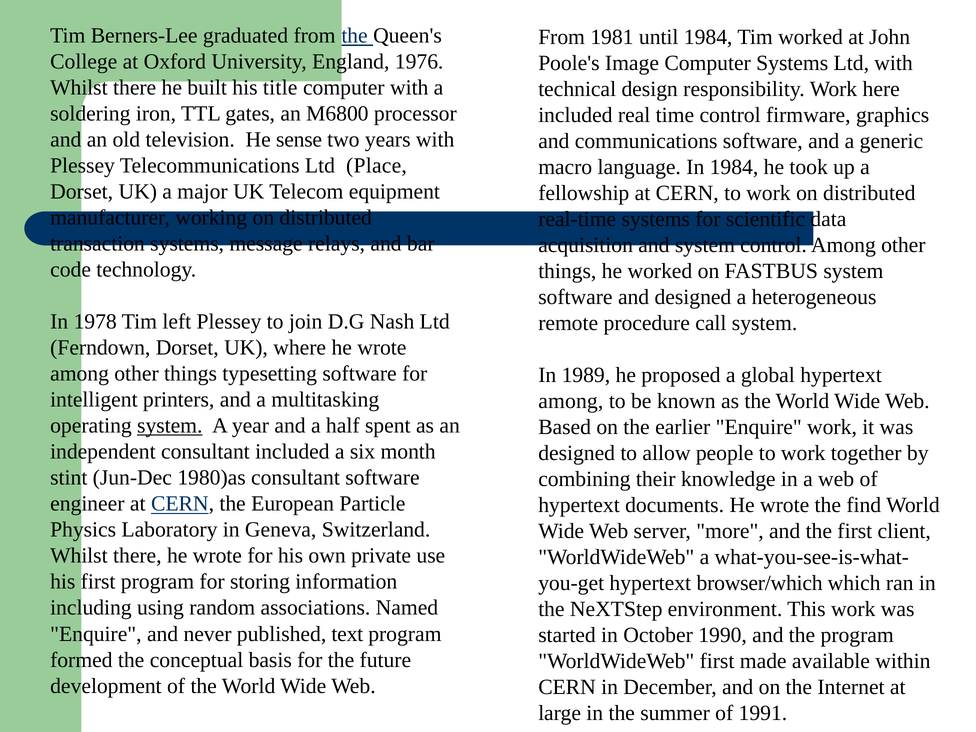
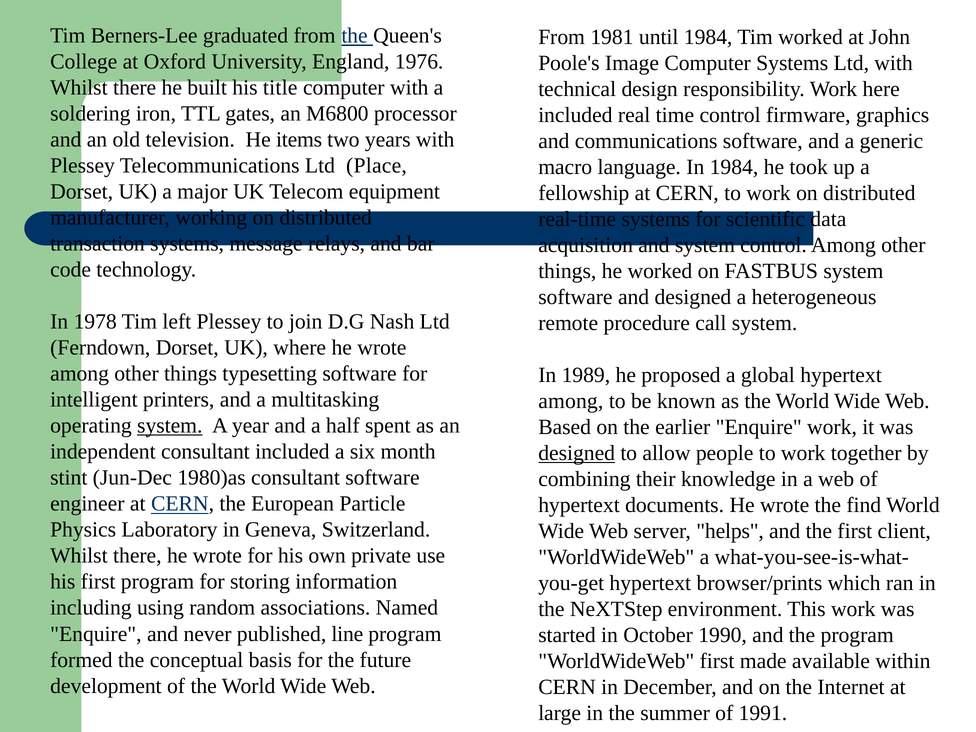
sense: sense -> items
designed at (577, 453) underline: none -> present
more: more -> helps
browser/which: browser/which -> browser/prints
text: text -> line
